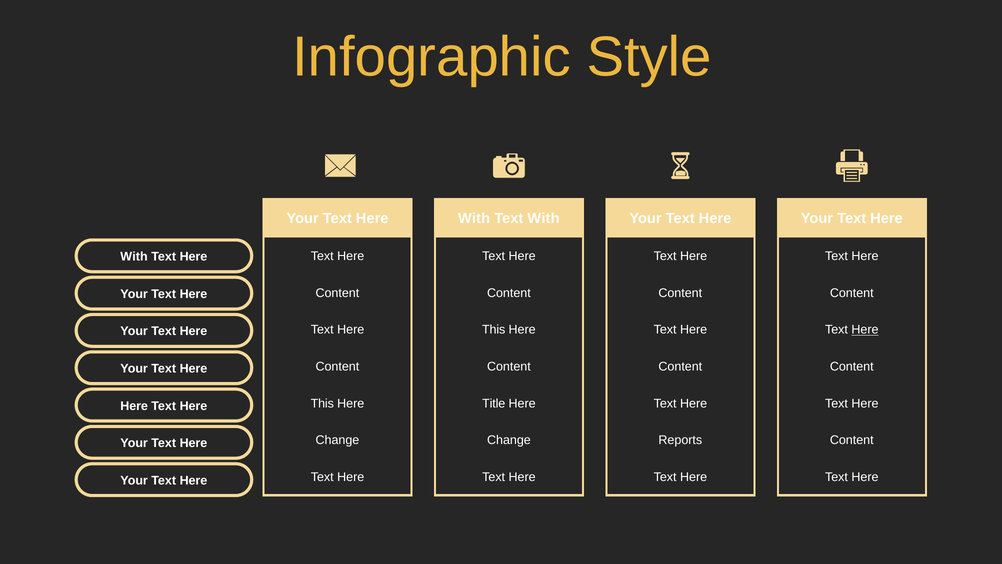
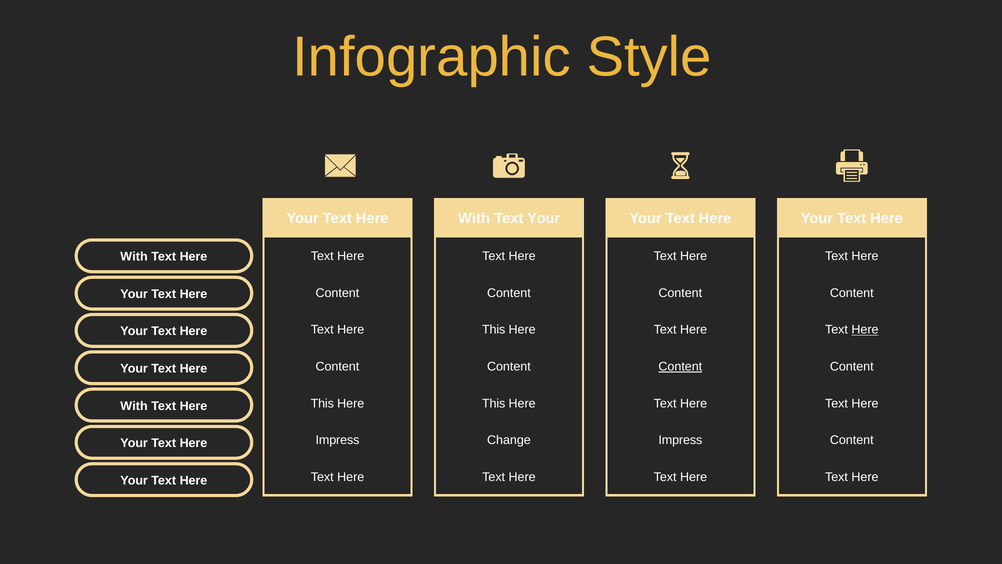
Text With: With -> Your
Content at (680, 366) underline: none -> present
Title at (494, 403): Title -> This
Here at (134, 406): Here -> With
Change at (337, 440): Change -> Impress
Reports at (680, 440): Reports -> Impress
